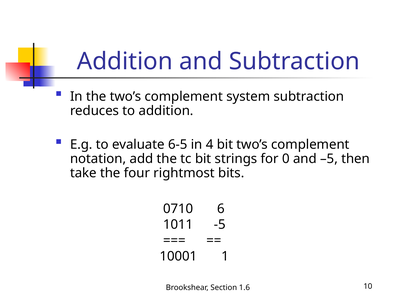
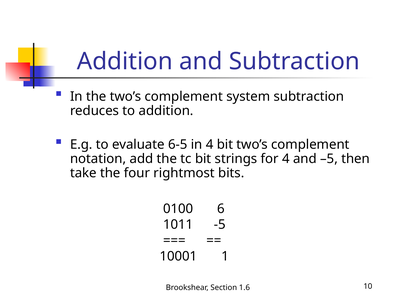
for 0: 0 -> 4
0710: 0710 -> 0100
